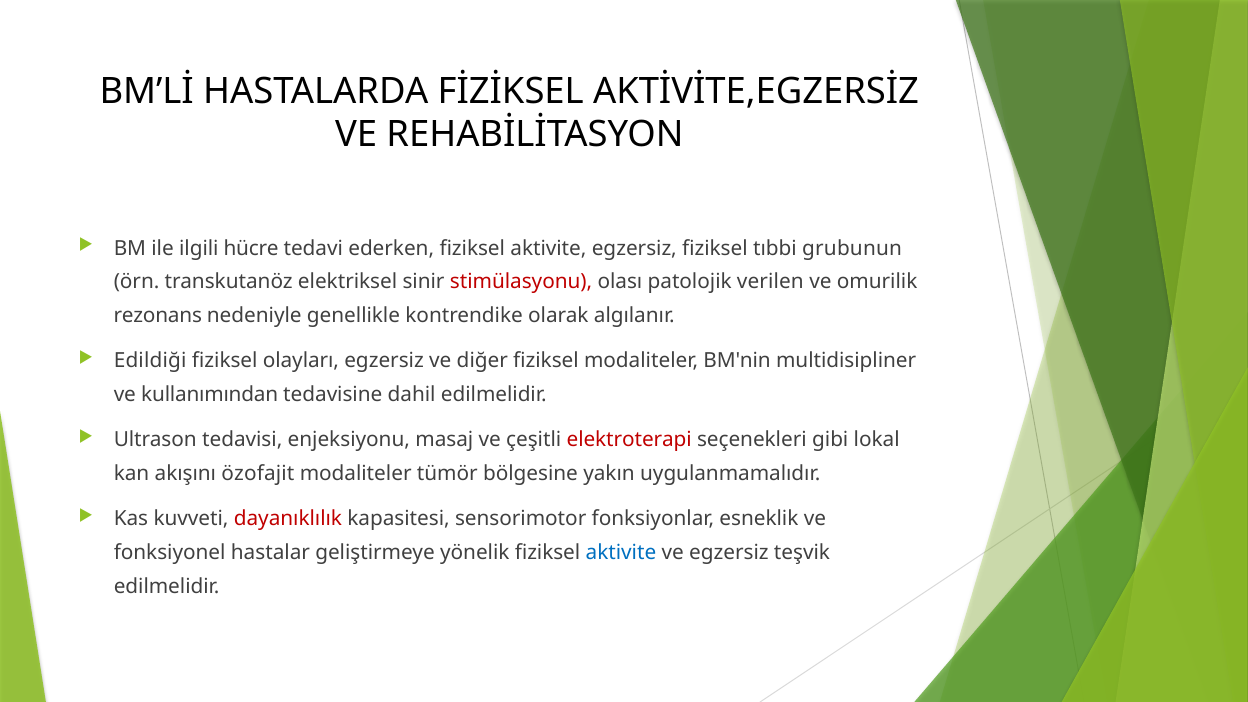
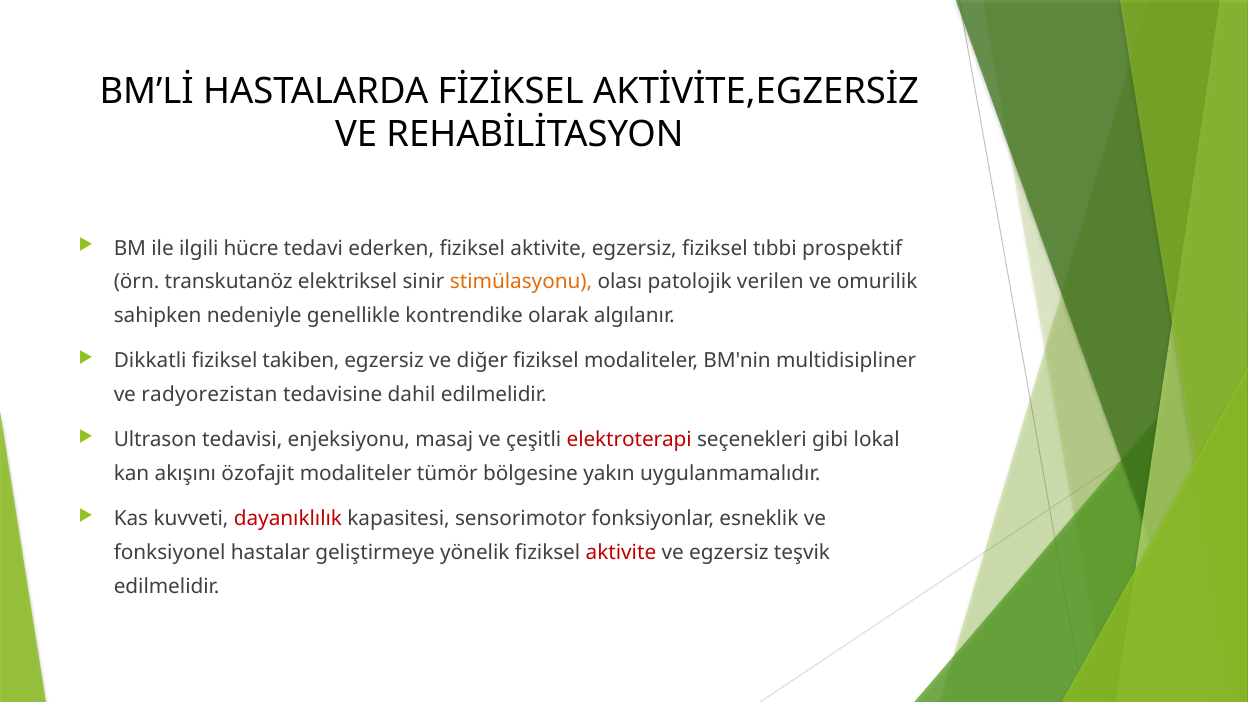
grubunun: grubunun -> prospektif
stimülasyonu colour: red -> orange
rezonans: rezonans -> sahipken
Edildiği: Edildiği -> Dikkatli
olayları: olayları -> takiben
kullanımından: kullanımından -> radyorezistan
aktivite at (621, 553) colour: blue -> red
